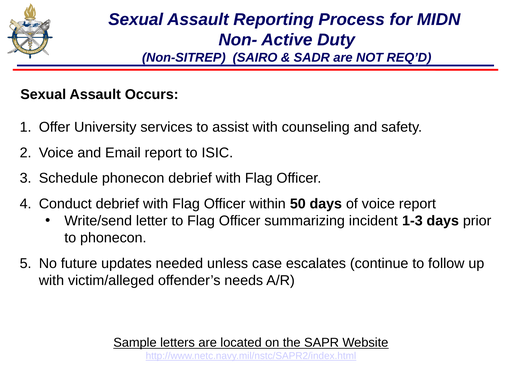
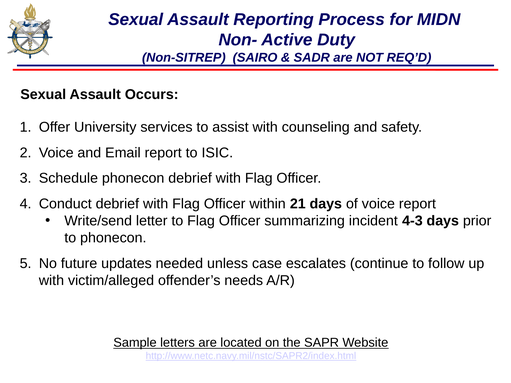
50: 50 -> 21
1-3: 1-3 -> 4-3
